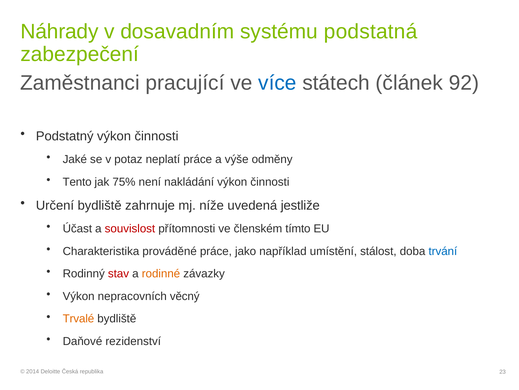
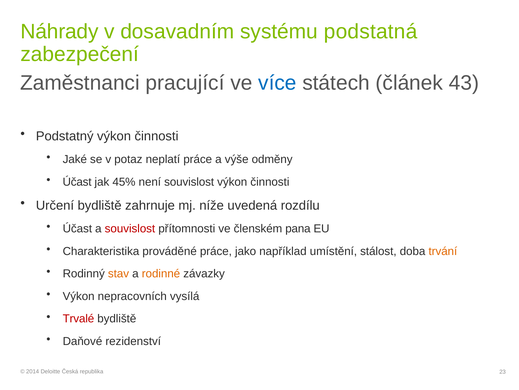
92: 92 -> 43
Tento at (77, 182): Tento -> Účast
75%: 75% -> 45%
není nakládání: nakládání -> souvislost
jestliže: jestliže -> rozdílu
tímto: tímto -> pana
trvání colour: blue -> orange
stav colour: red -> orange
věcný: věcný -> vysílá
Trvalé colour: orange -> red
